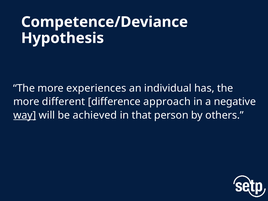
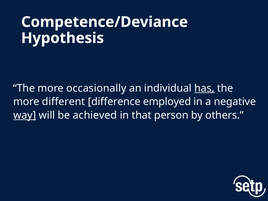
experiences: experiences -> occasionally
has underline: none -> present
approach: approach -> employed
